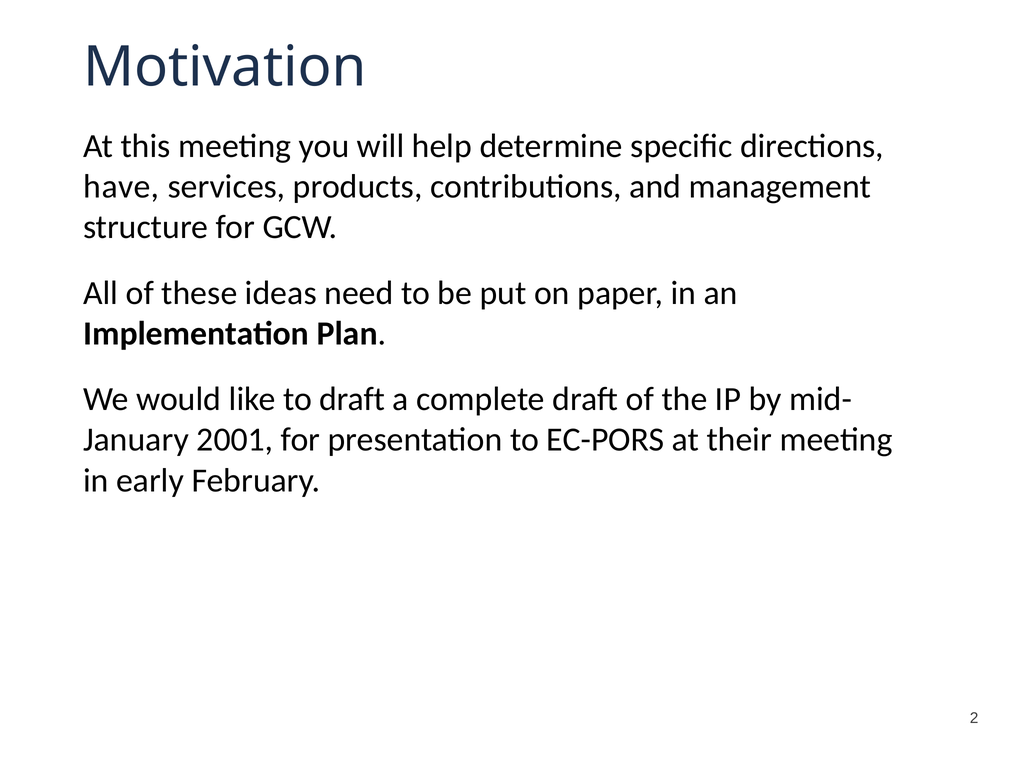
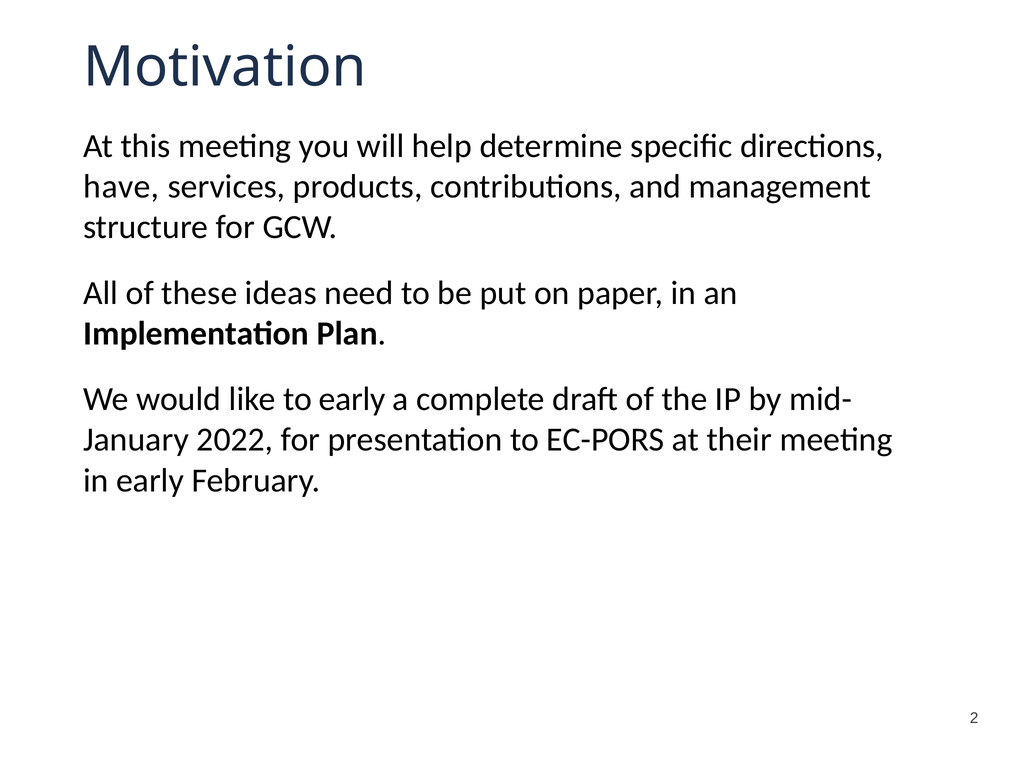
to draft: draft -> early
2001: 2001 -> 2022
